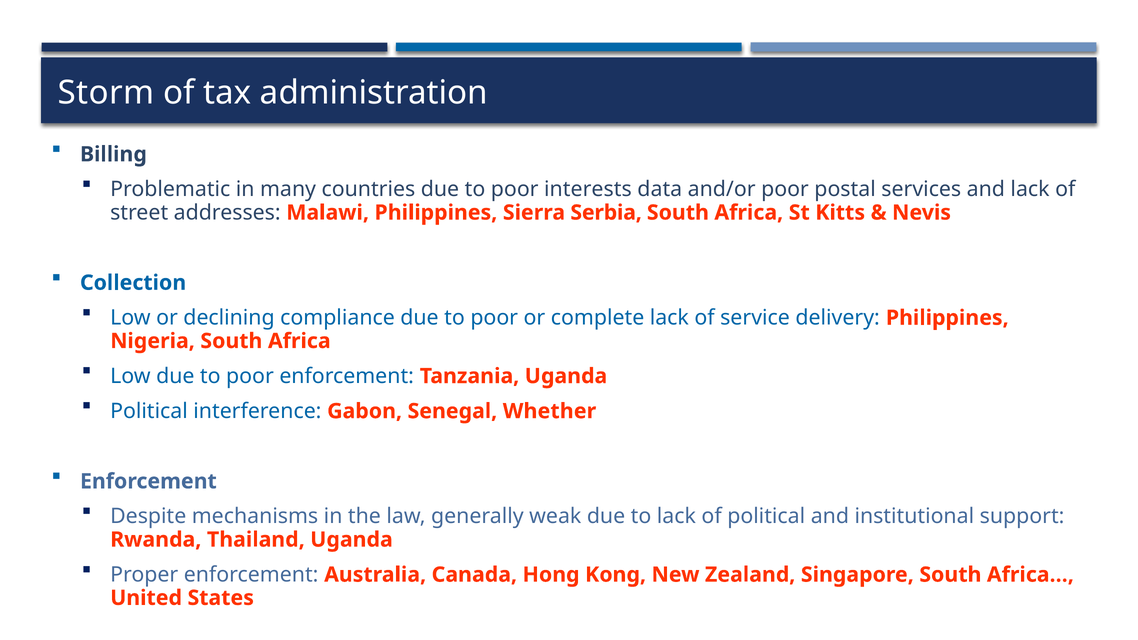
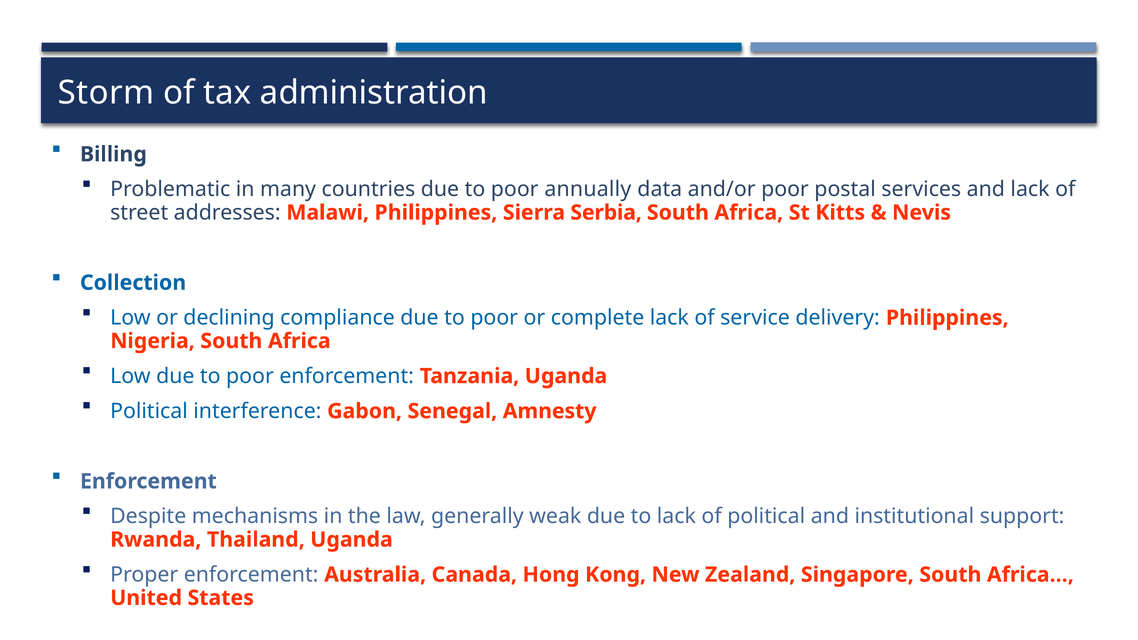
interests: interests -> annually
Whether: Whether -> Amnesty
